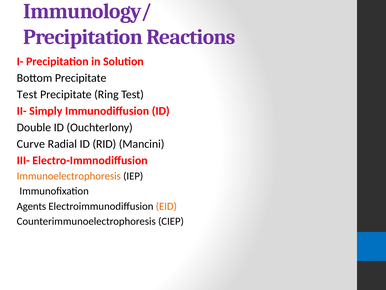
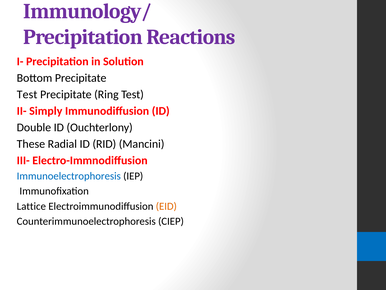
Curve: Curve -> These
Immunoelectrophoresis colour: orange -> blue
Agents: Agents -> Lattice
